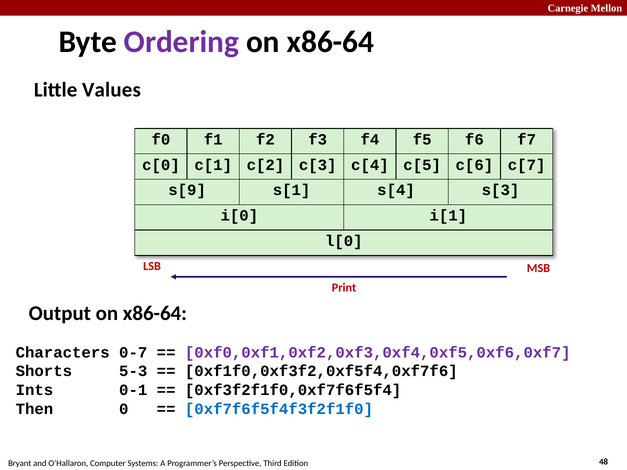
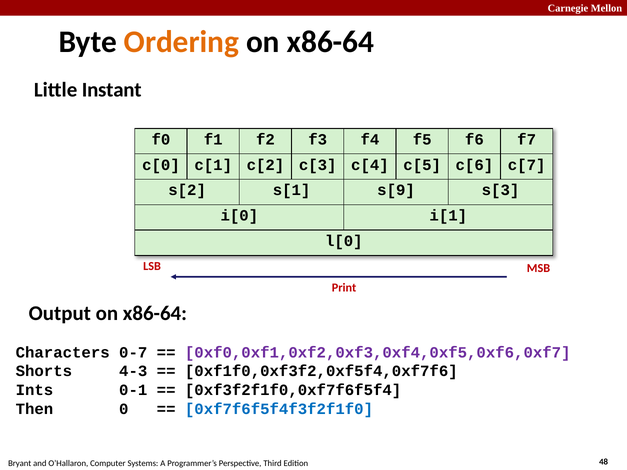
Ordering colour: purple -> orange
Values: Values -> Instant
s[9: s[9 -> s[2
s[4: s[4 -> s[9
5-3: 5-3 -> 4-3
